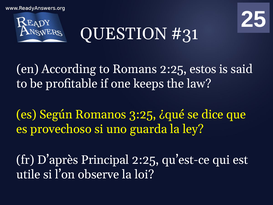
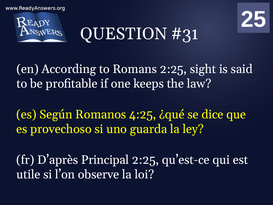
estos: estos -> sight
3:25: 3:25 -> 4:25
